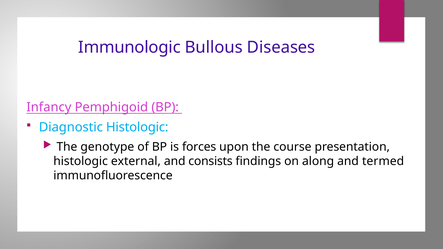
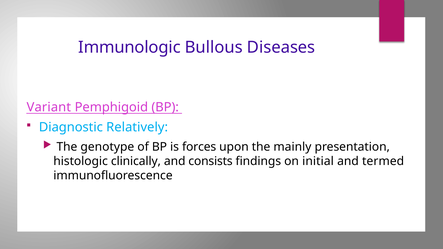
Infancy: Infancy -> Variant
Diagnostic Histologic: Histologic -> Relatively
course: course -> mainly
external: external -> clinically
along: along -> initial
